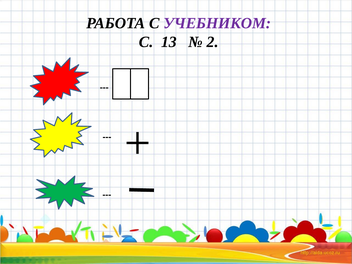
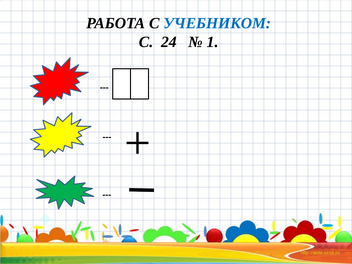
УЧЕБНИКОМ colour: purple -> blue
13: 13 -> 24
2: 2 -> 1
